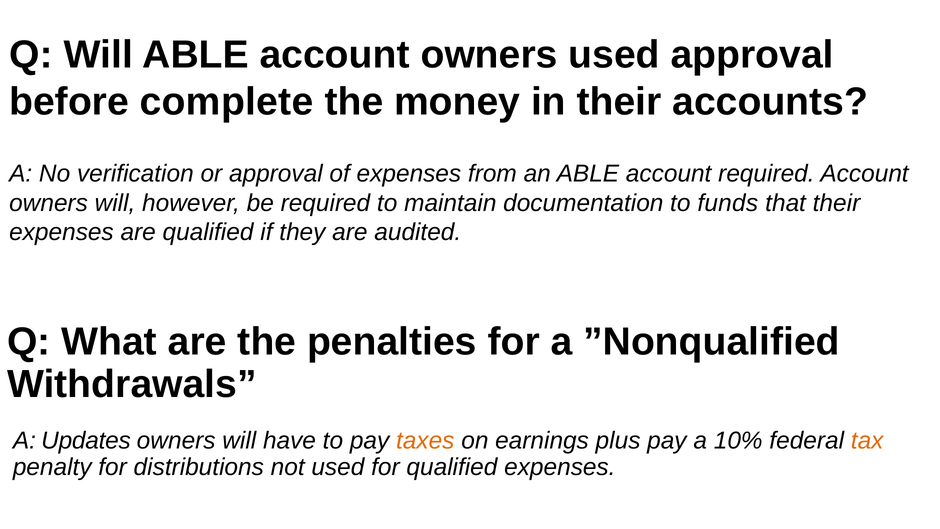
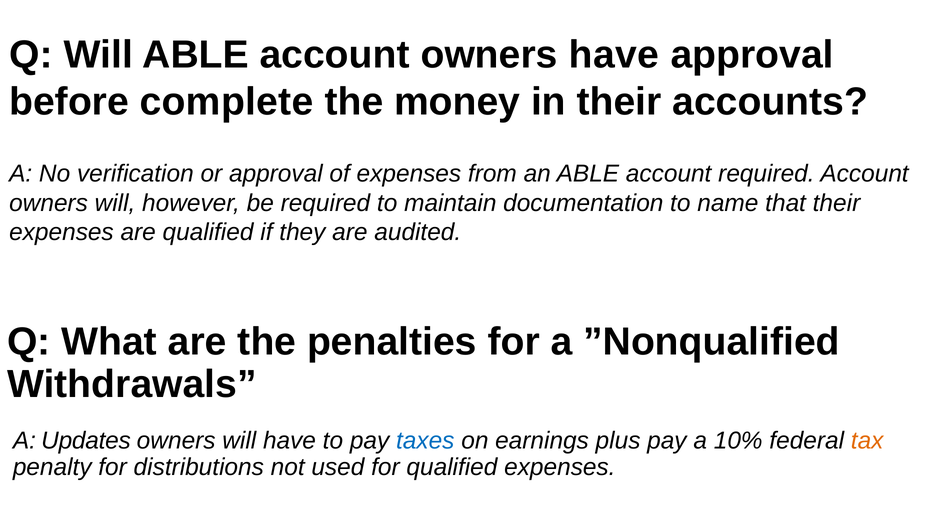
owners used: used -> have
funds: funds -> name
taxes colour: orange -> blue
